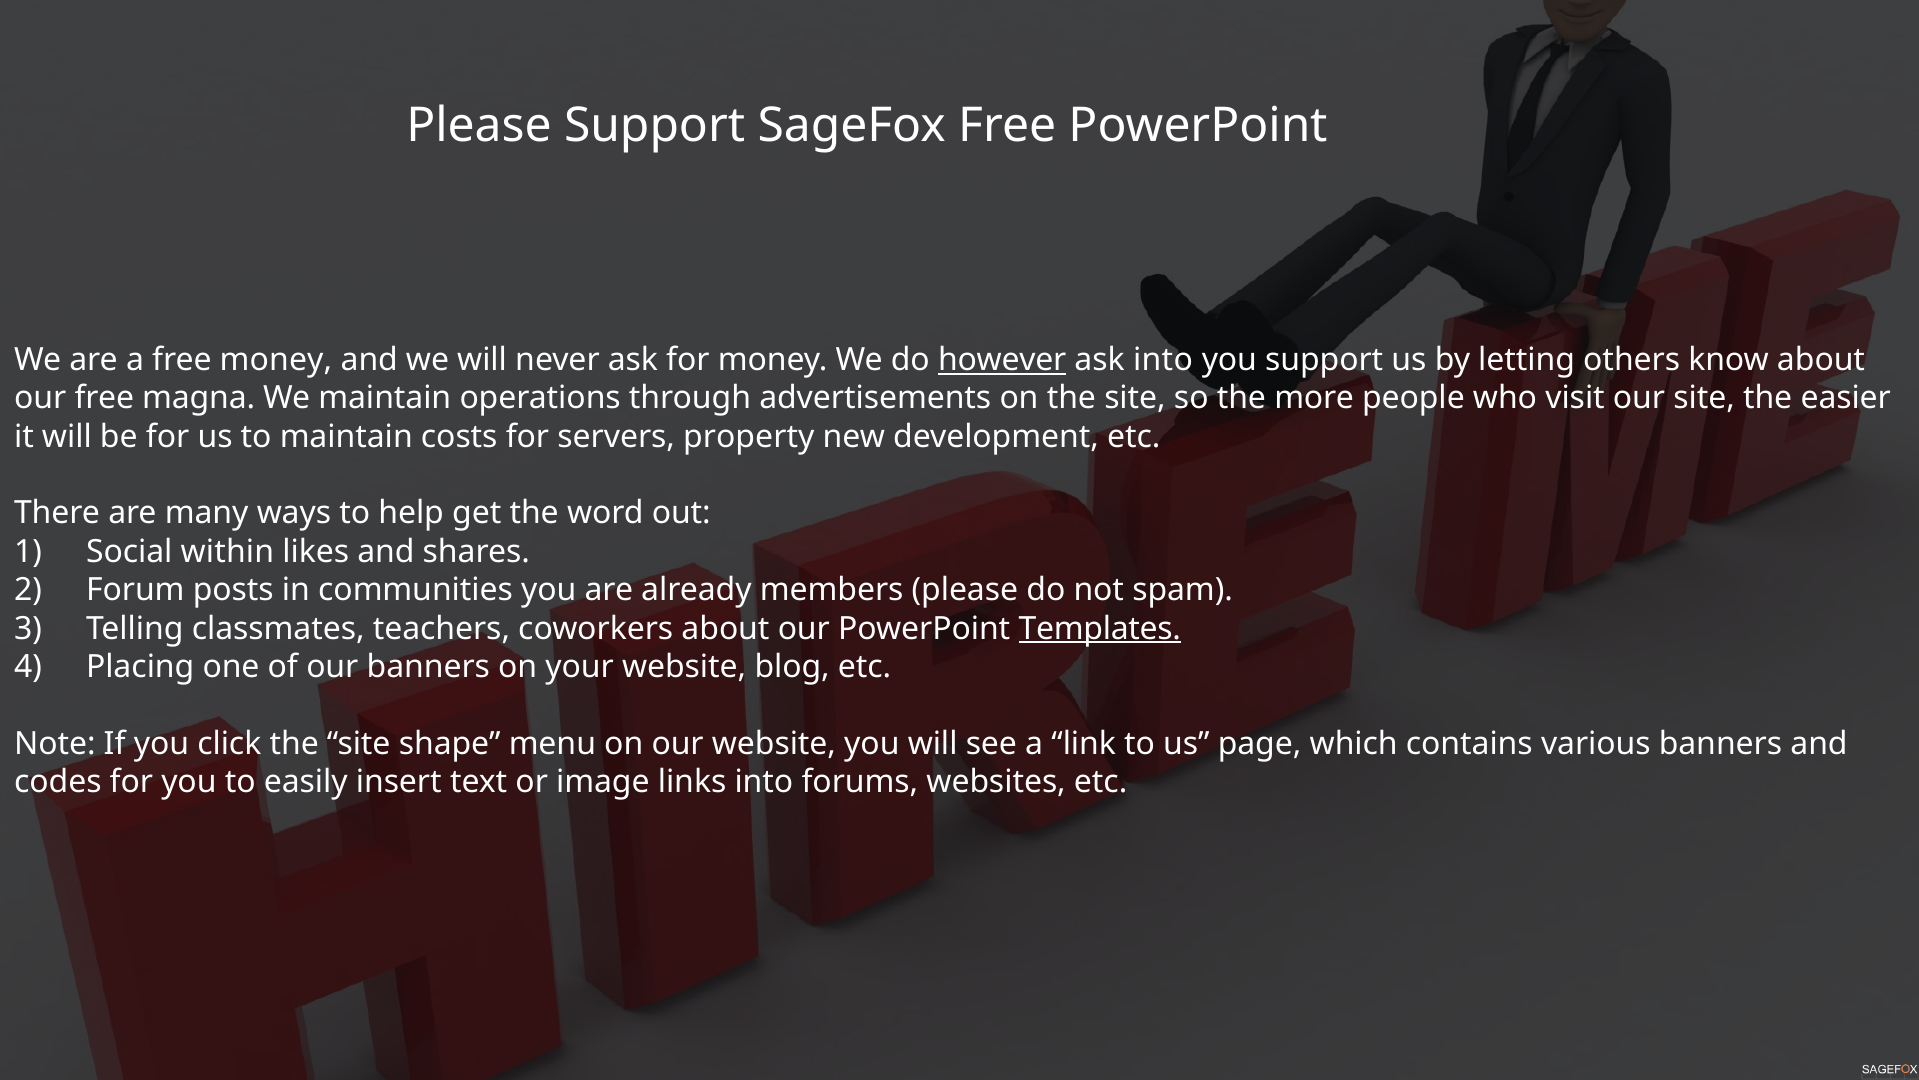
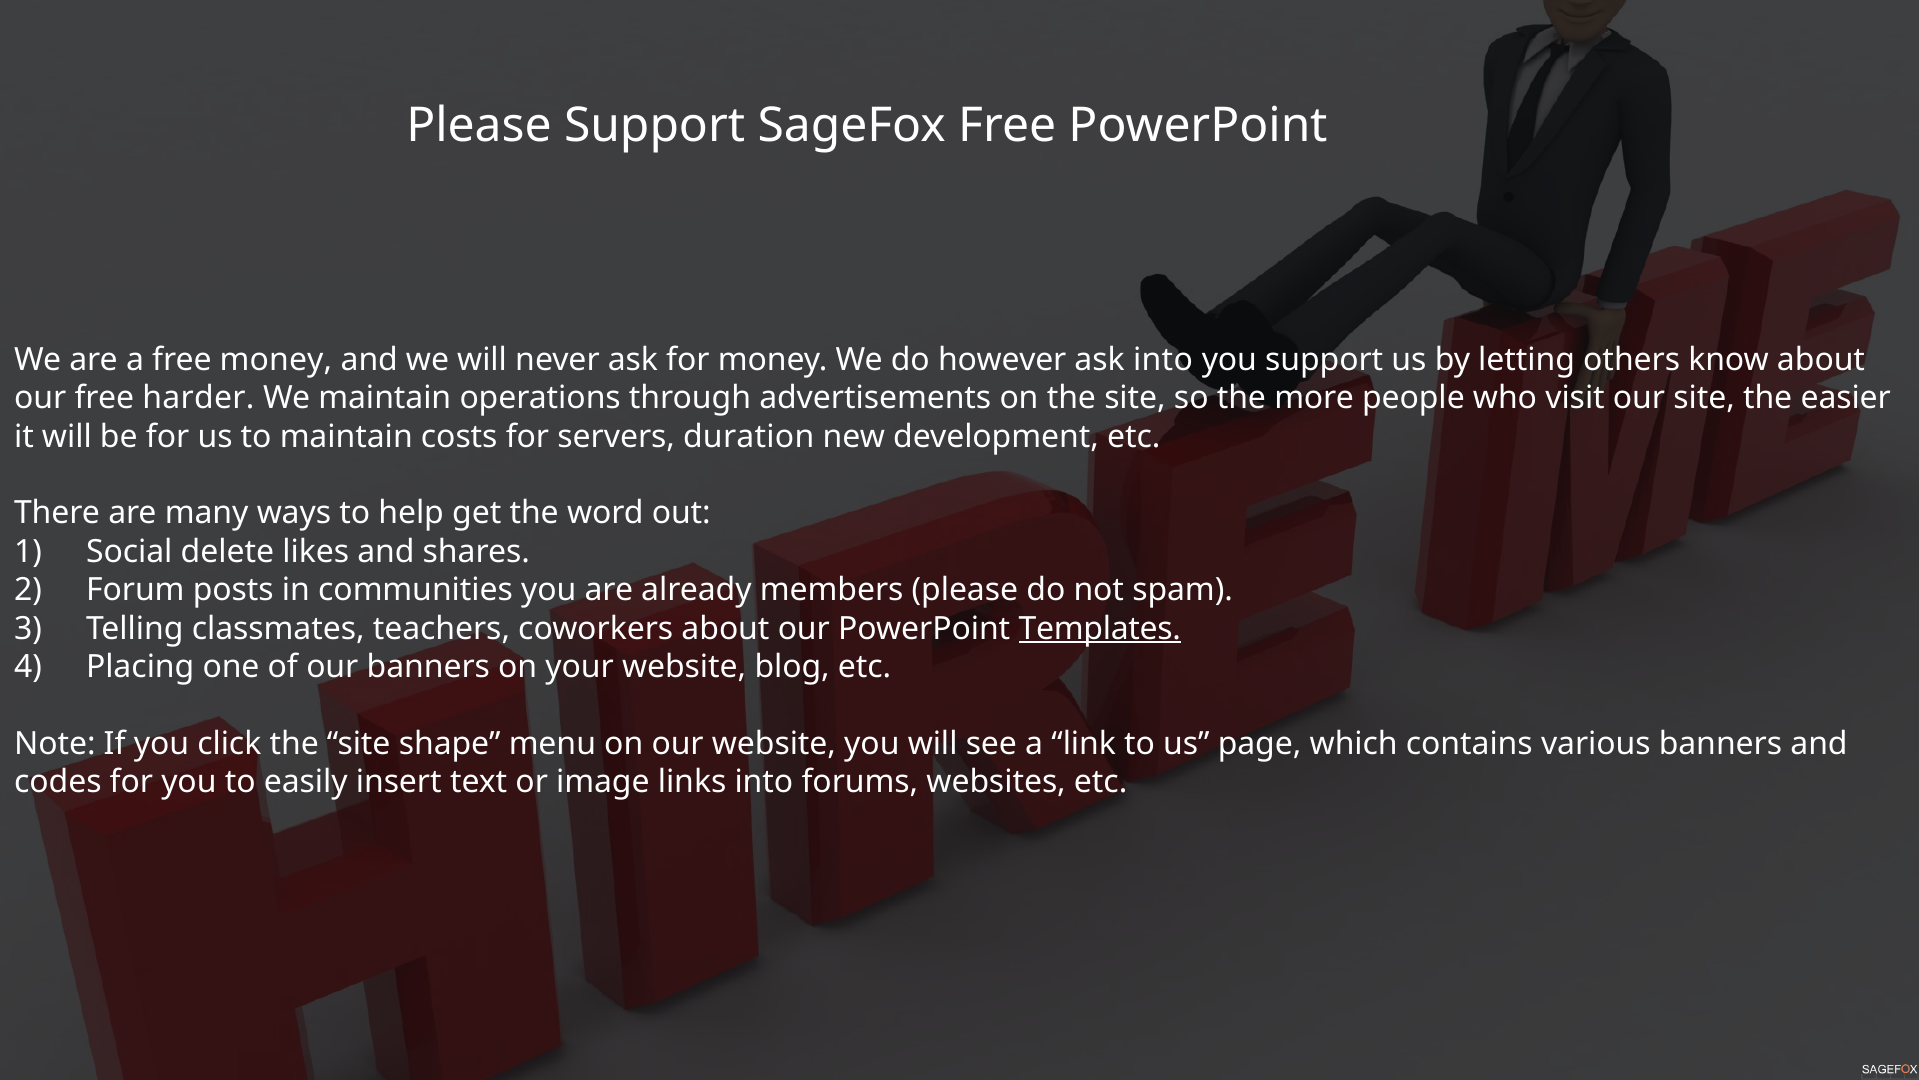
however underline: present -> none
magna: magna -> harder
property: property -> duration
within: within -> delete
